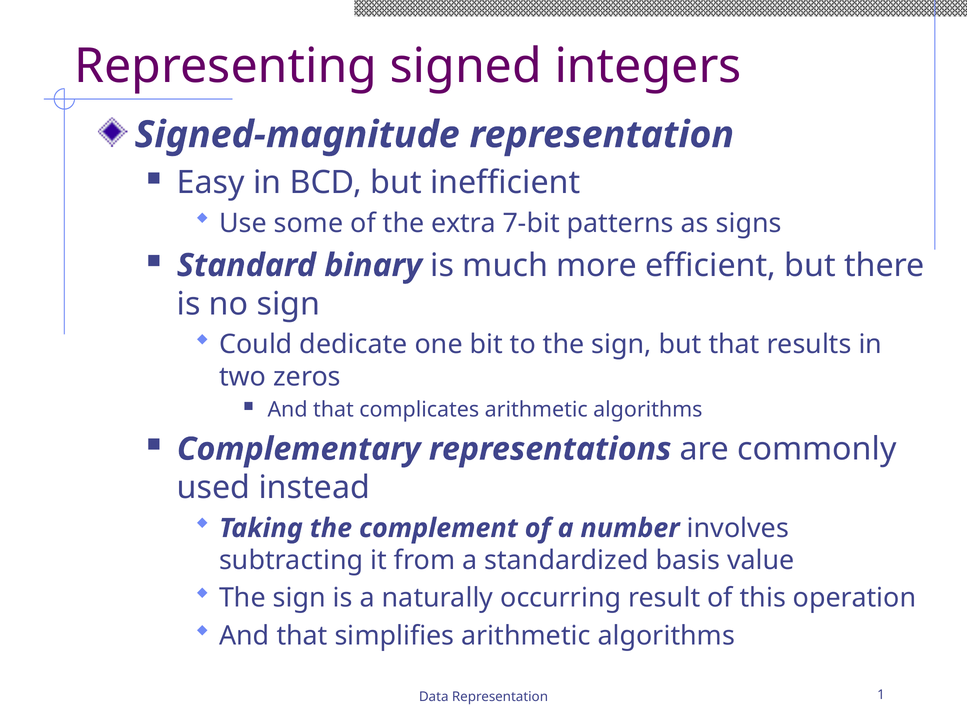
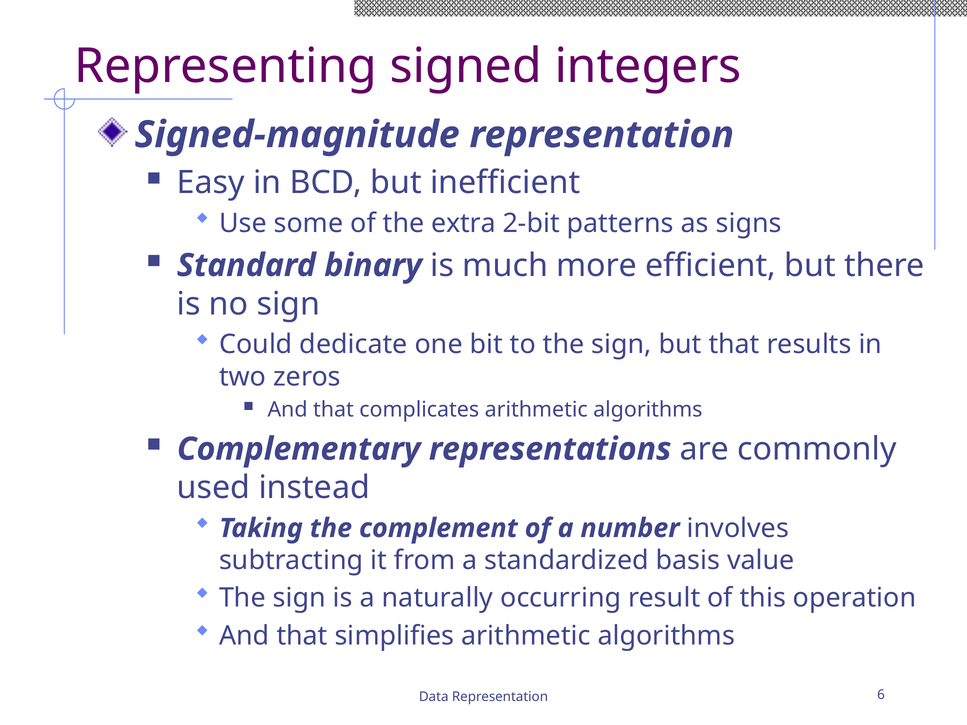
7-bit: 7-bit -> 2-bit
1: 1 -> 6
